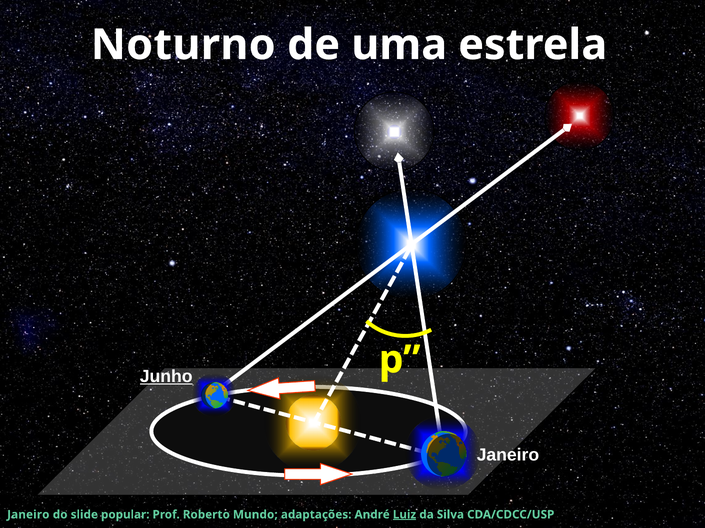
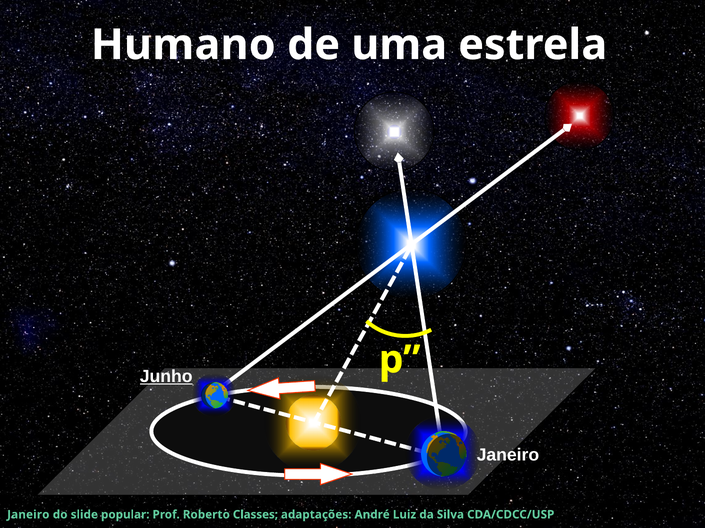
Noturno: Noturno -> Humano
Mundo: Mundo -> Classes
Luiz underline: present -> none
